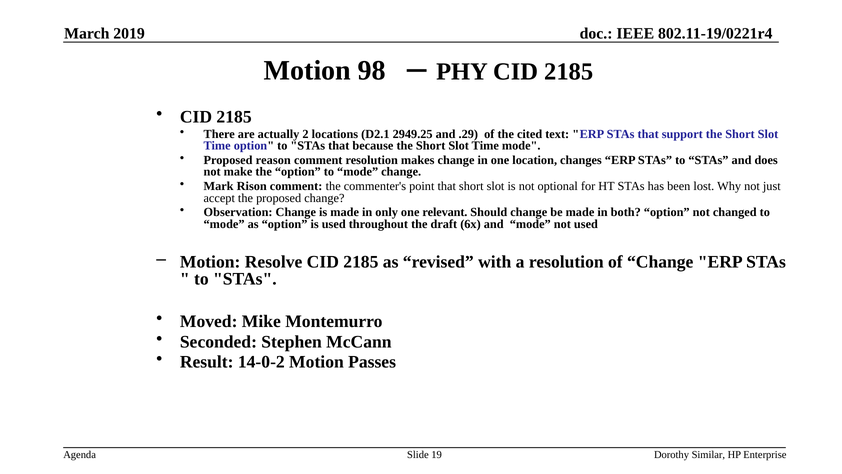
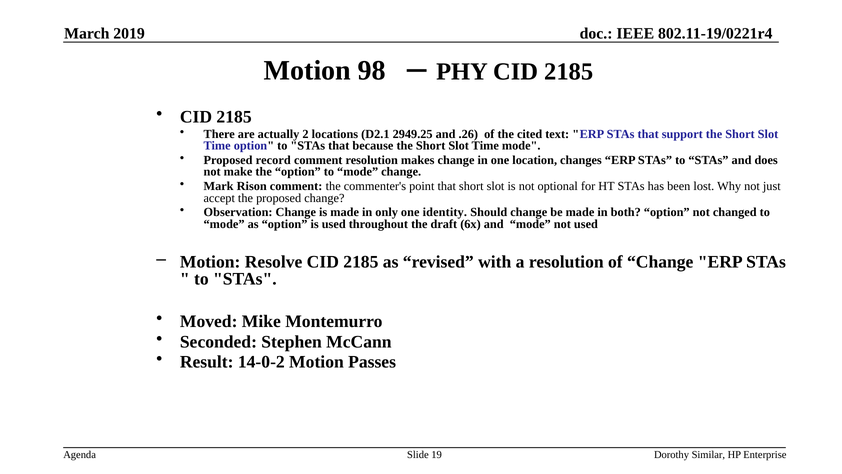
.29: .29 -> .26
reason: reason -> record
relevant: relevant -> identity
